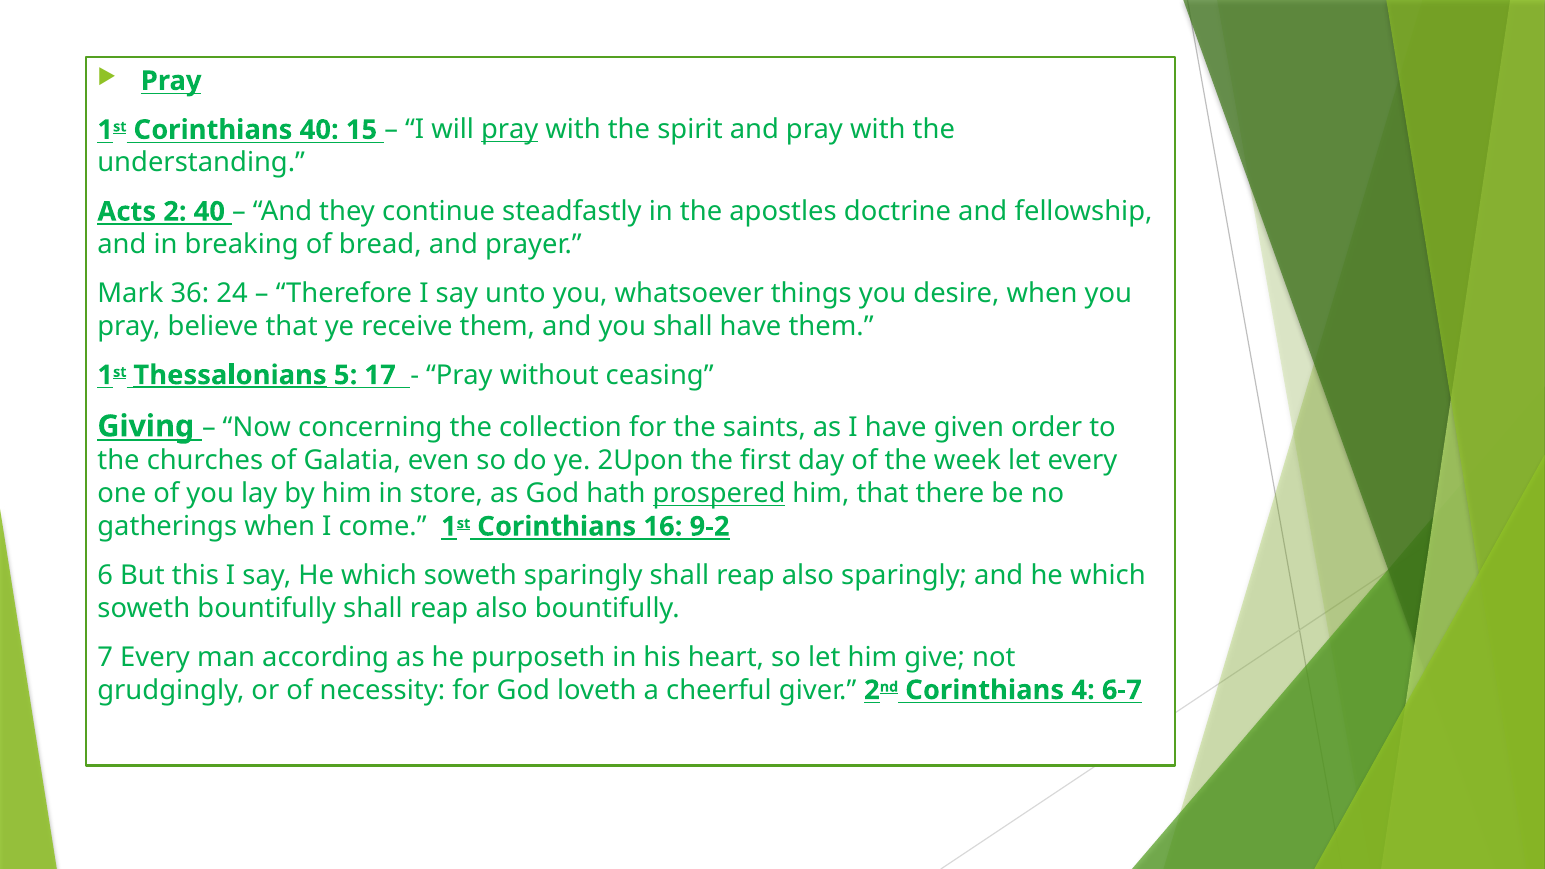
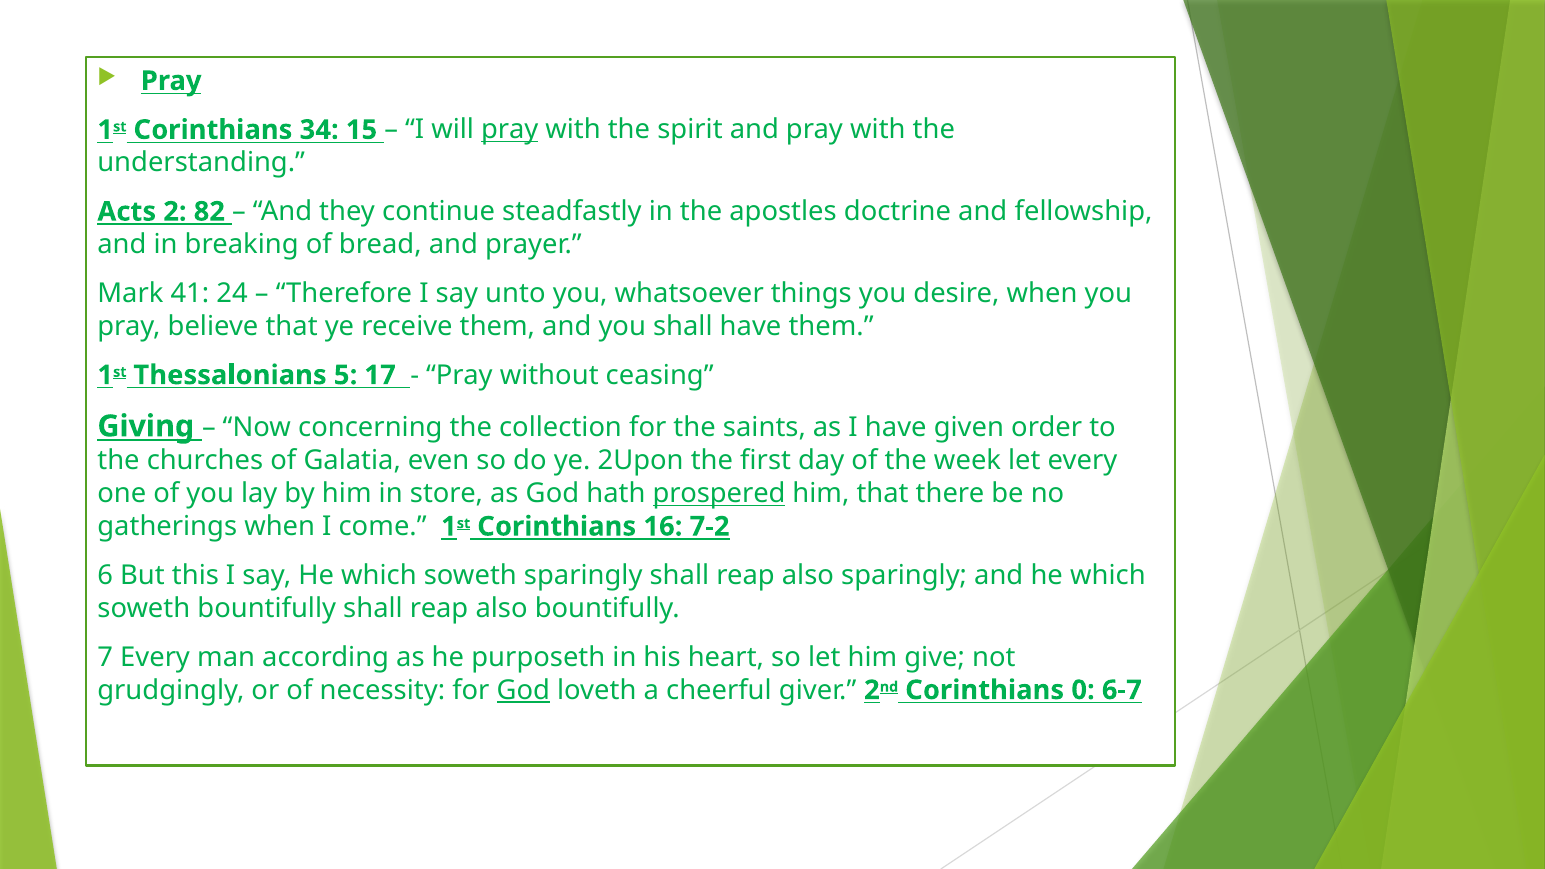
Corinthians 40: 40 -> 34
2 40: 40 -> 82
36: 36 -> 41
Thessalonians underline: present -> none
9-2: 9-2 -> 7-2
God at (523, 690) underline: none -> present
4: 4 -> 0
